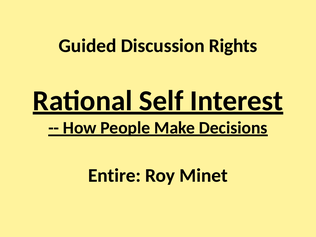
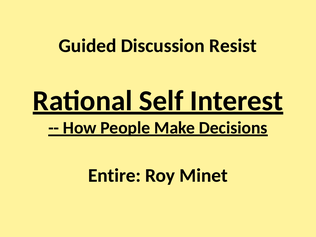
Rights: Rights -> Resist
